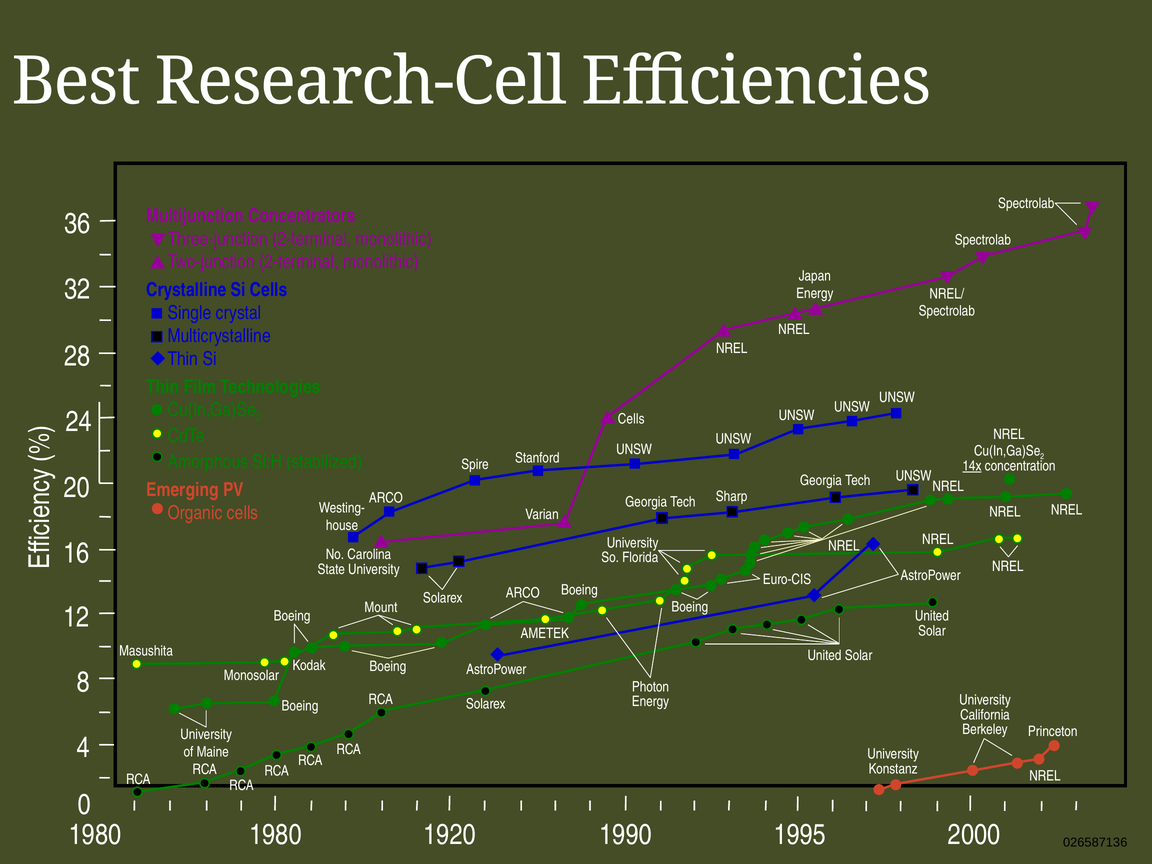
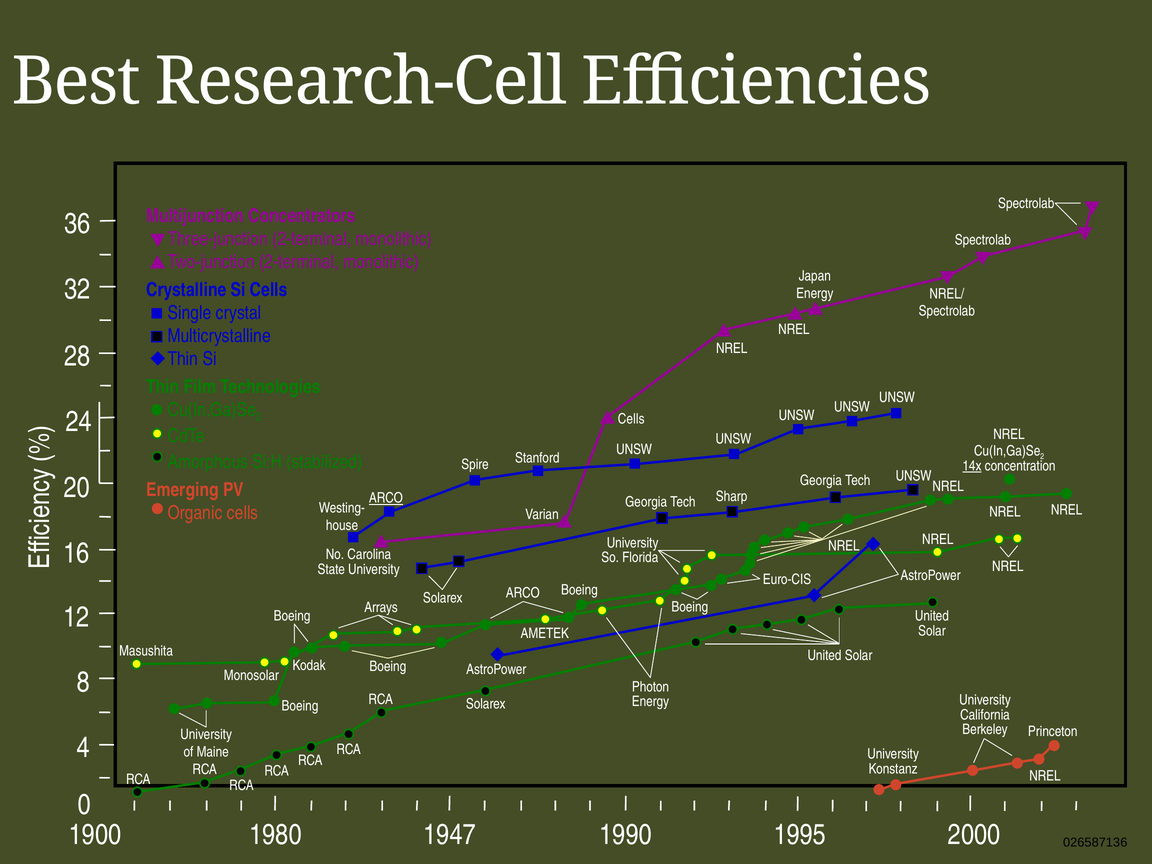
ARCO at (386, 498) underline: none -> present
Mount: Mount -> Arrays
1980 at (95, 835): 1980 -> 1900
1920: 1920 -> 1947
